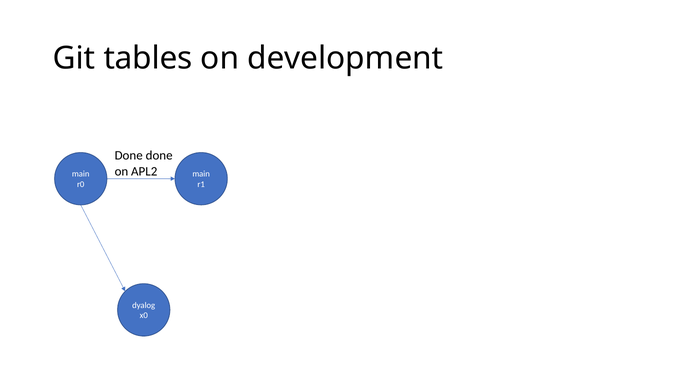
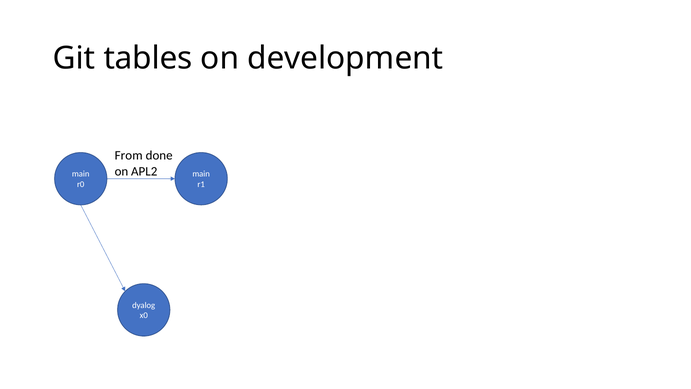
Done at (129, 156): Done -> From
